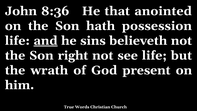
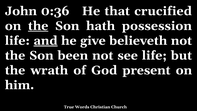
8:36: 8:36 -> 0:36
anointed: anointed -> crucified
the at (38, 26) underline: none -> present
sins: sins -> give
right: right -> been
